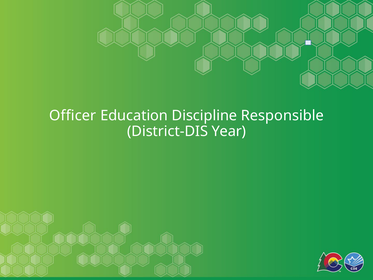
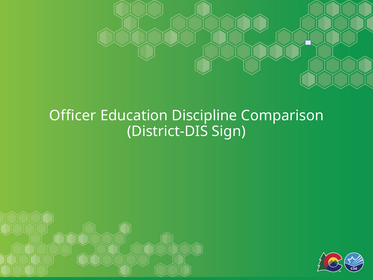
Responsible: Responsible -> Comparison
Year: Year -> Sign
